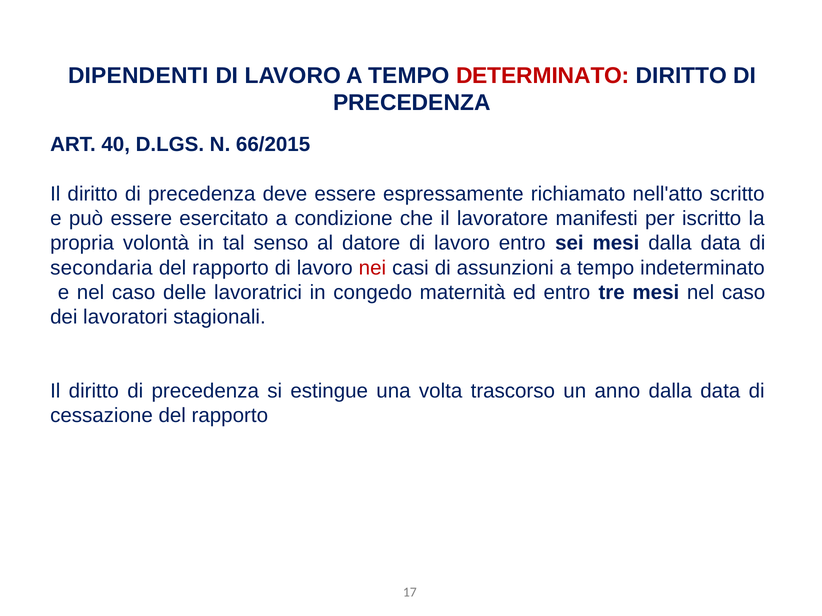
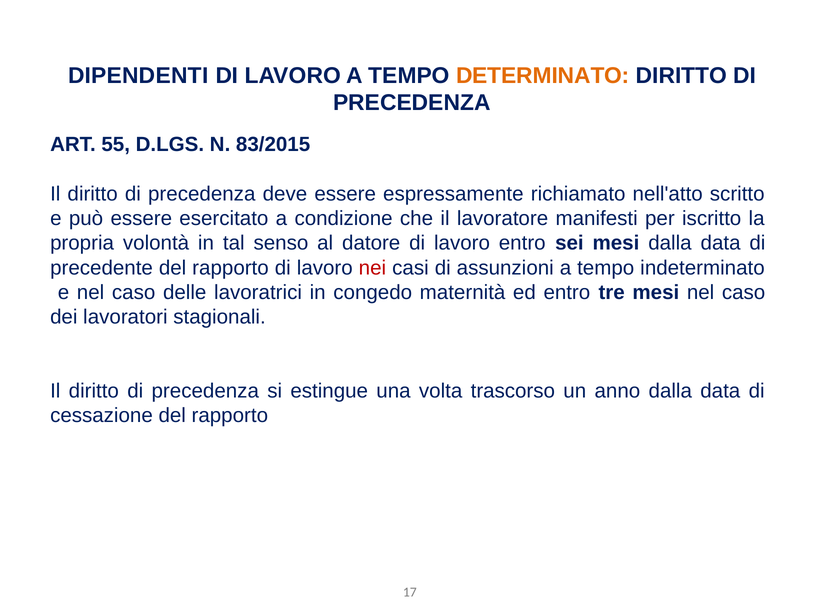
DETERMINATO colour: red -> orange
40: 40 -> 55
66/2015: 66/2015 -> 83/2015
secondaria: secondaria -> precedente
